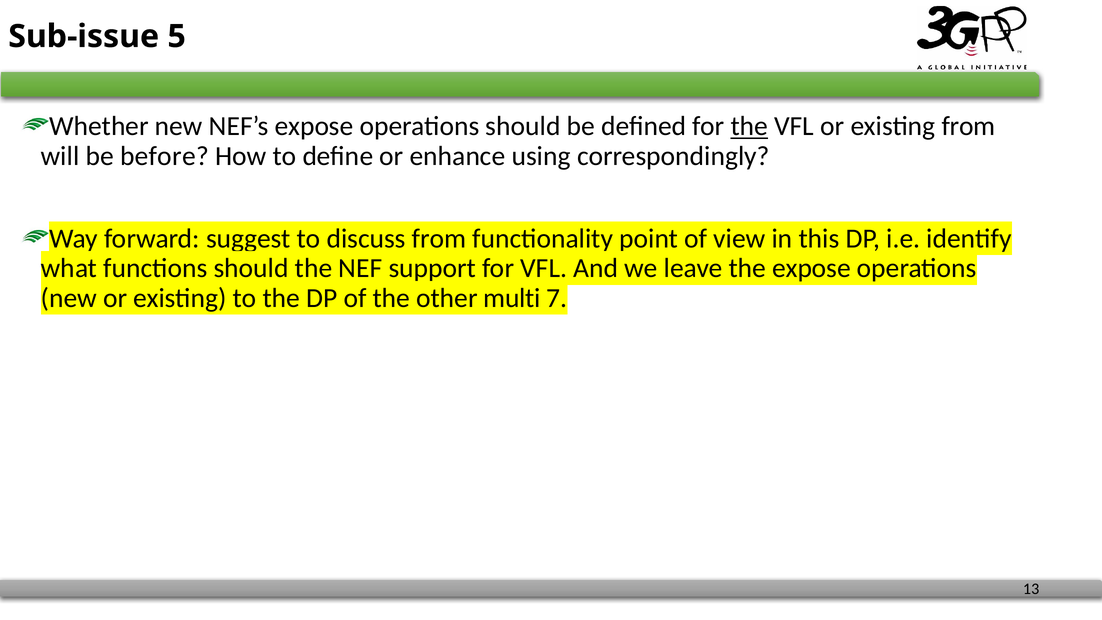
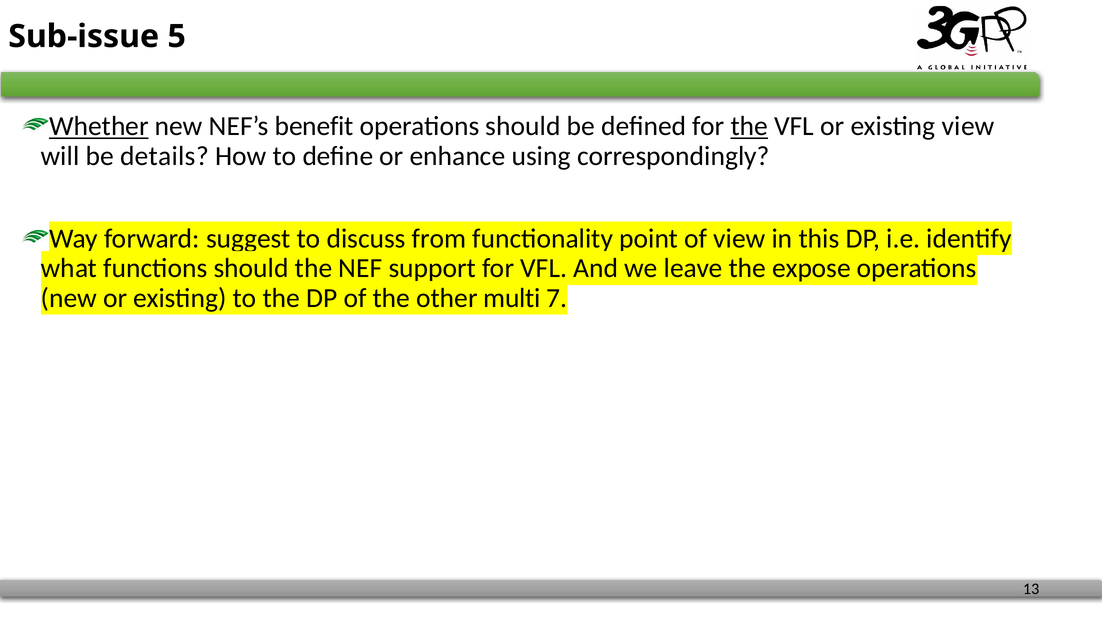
Whether underline: none -> present
NEF’s expose: expose -> benefit
existing from: from -> view
before: before -> details
